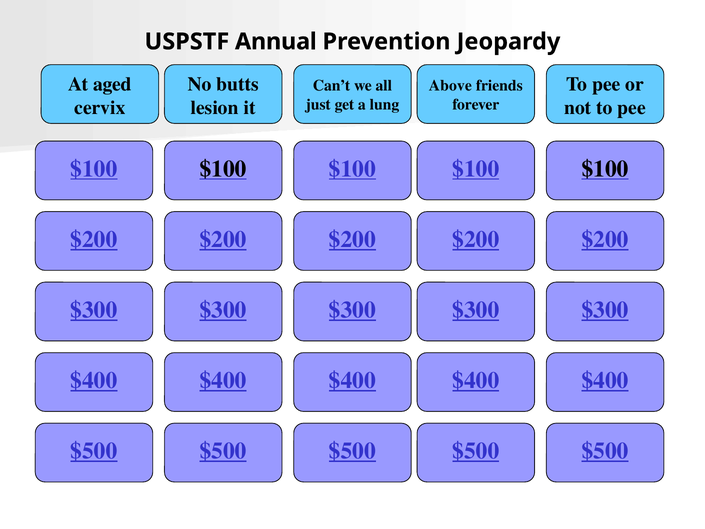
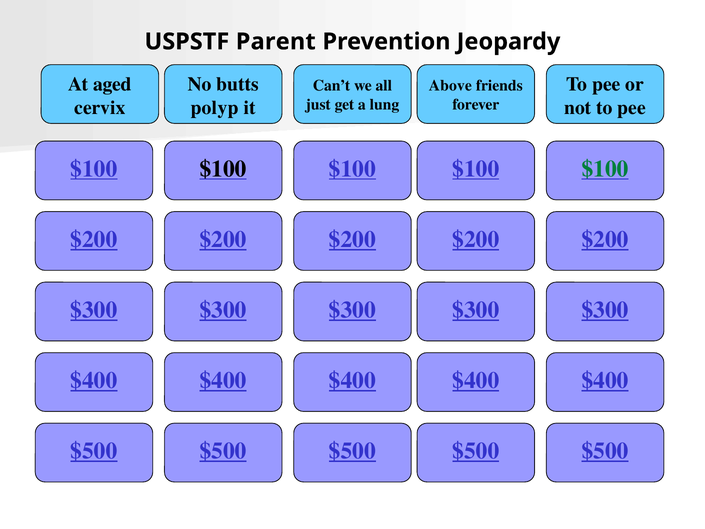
Annual: Annual -> Parent
lesion: lesion -> polyp
$100 at (605, 169) colour: black -> green
